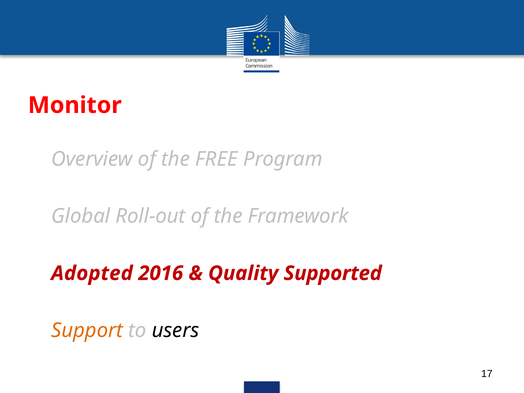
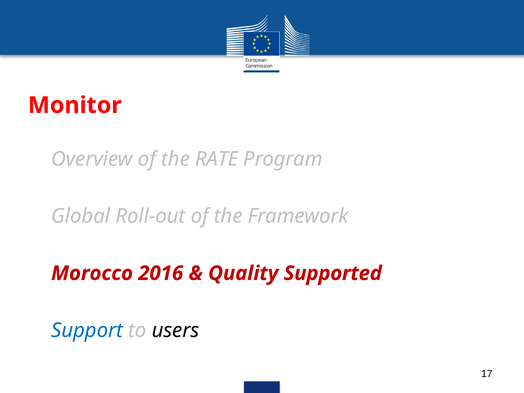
FREE: FREE -> RATE
Adopted: Adopted -> Morocco
Support colour: orange -> blue
